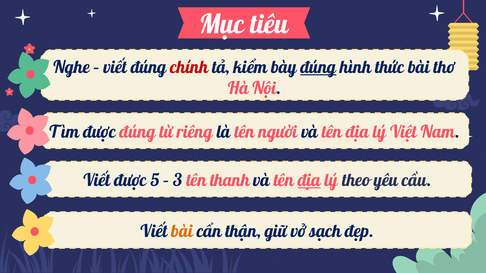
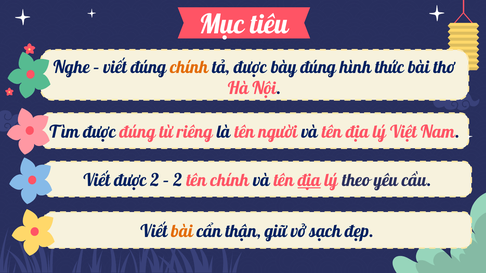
chính at (189, 67) colour: red -> orange
tả kiểm: kiểm -> được
đúng at (318, 67) underline: present -> none
được 5: 5 -> 2
3 at (178, 181): 3 -> 2
tên thanh: thanh -> chính
